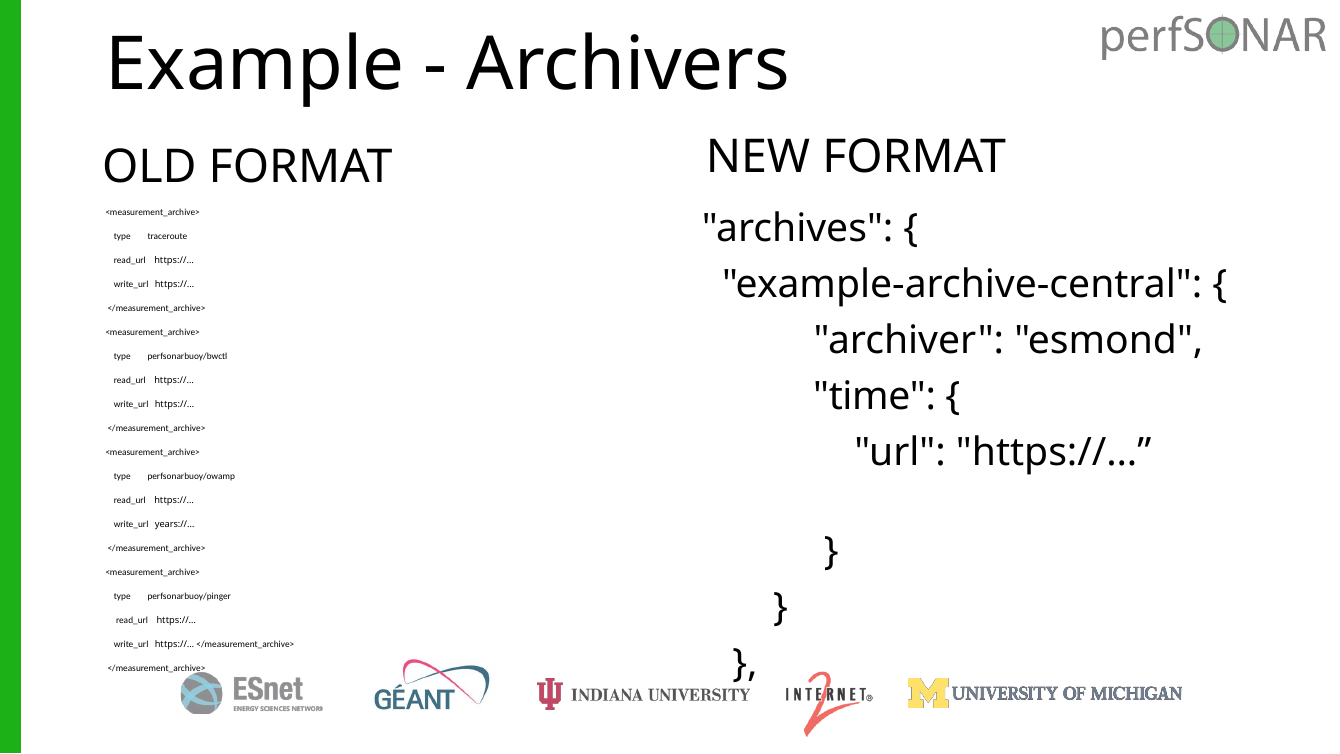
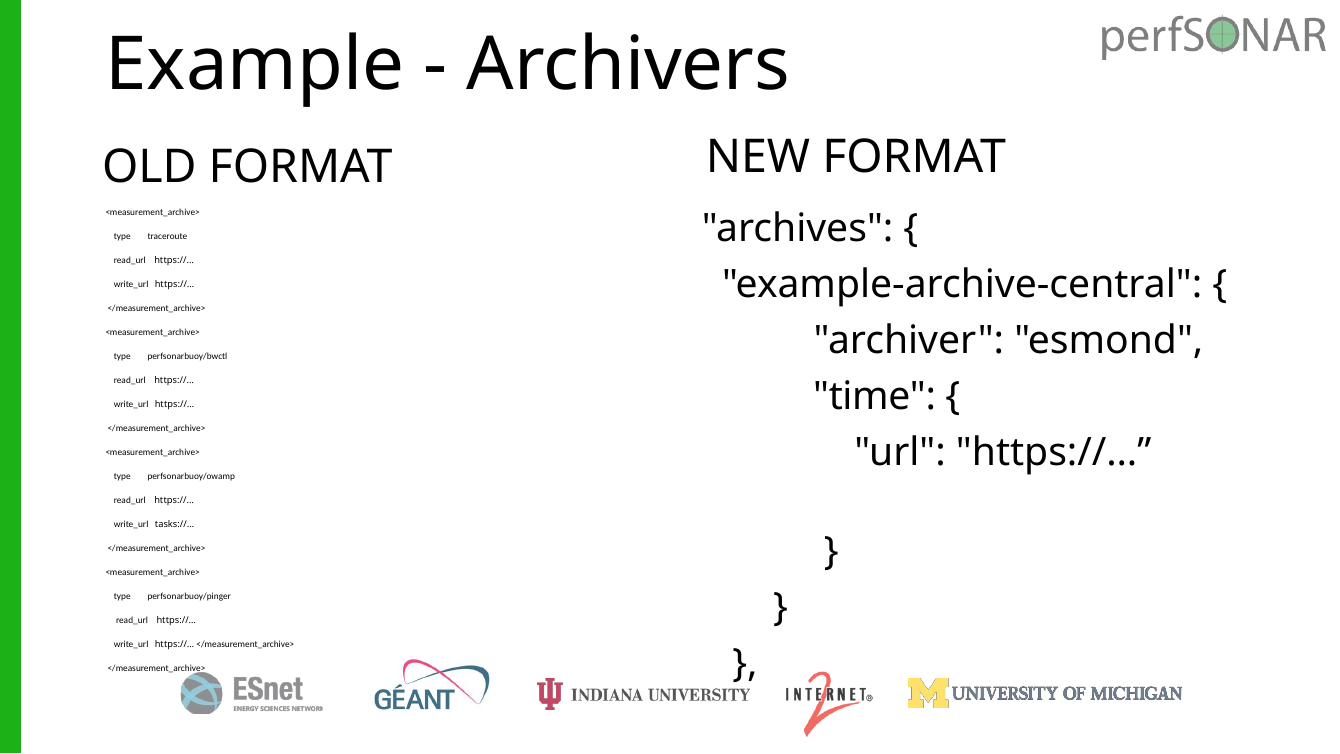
years://…: years://… -> tasks://…
